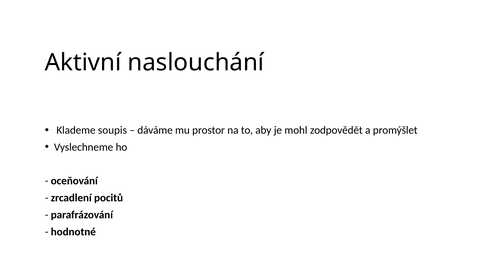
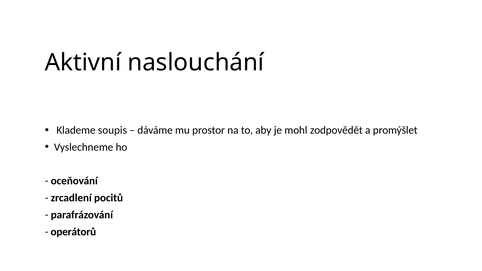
hodnotné: hodnotné -> operátorů
